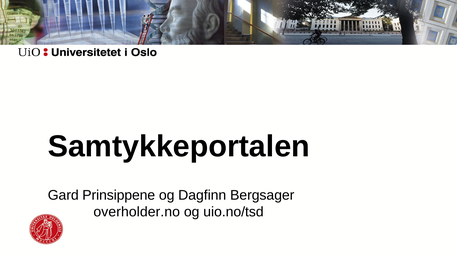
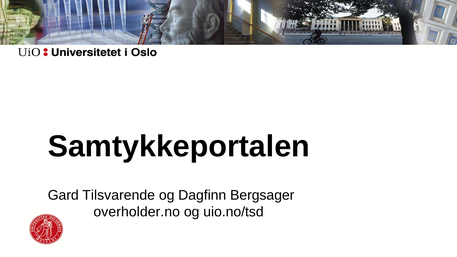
Prinsippene: Prinsippene -> Tilsvarende
